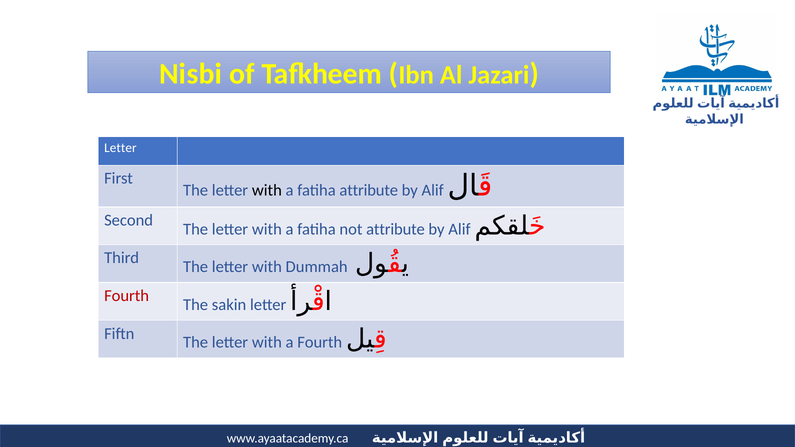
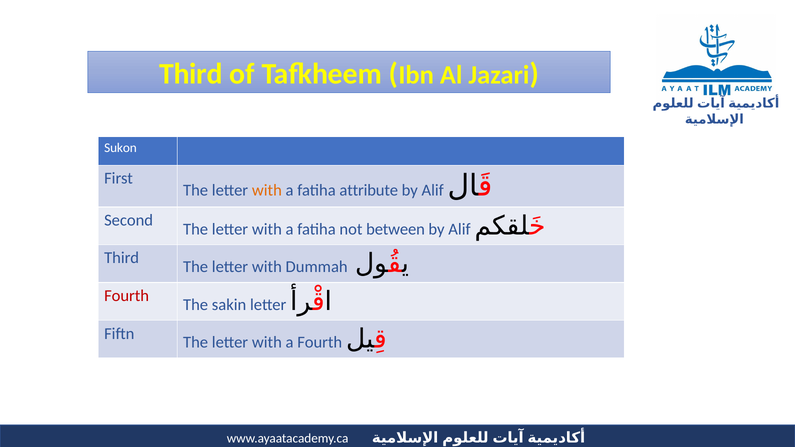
Nisbi at (191, 74): Nisbi -> Third
Letter at (120, 148): Letter -> Sukon
with at (267, 190) colour: black -> orange
not attribute: attribute -> between
